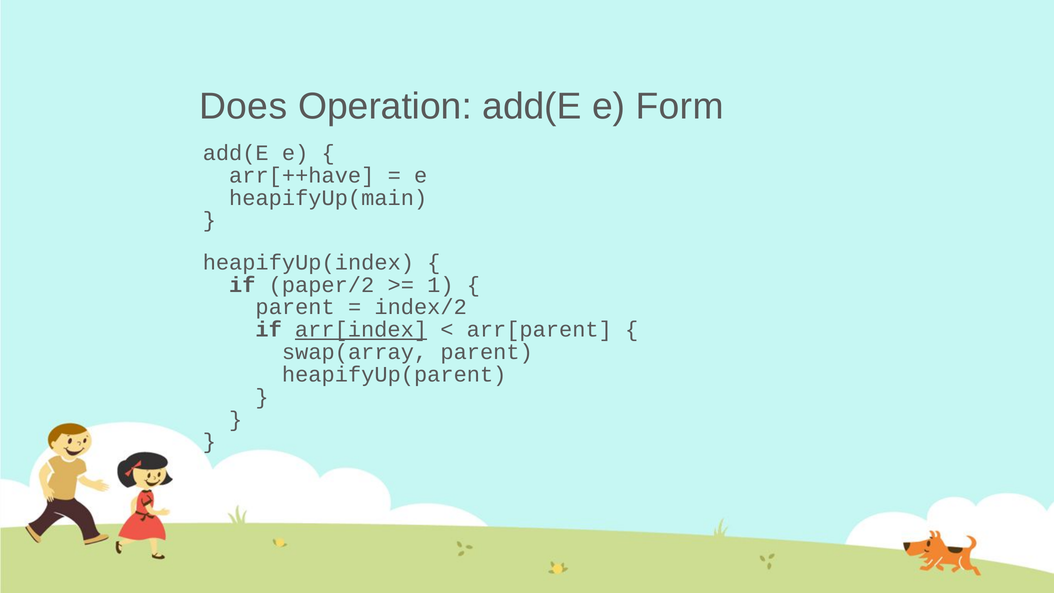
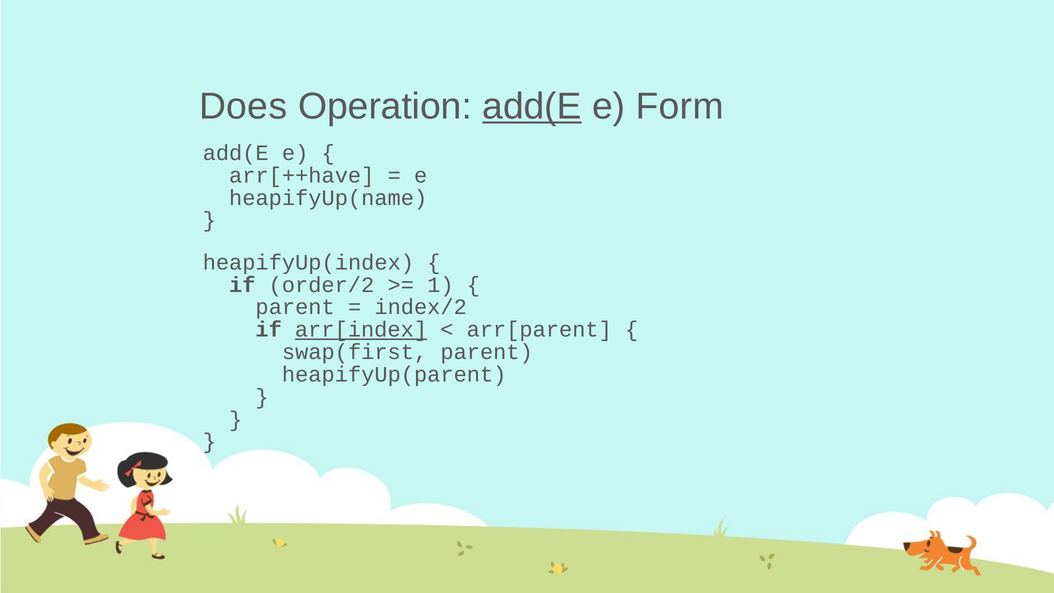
add(E at (532, 106) underline: none -> present
heapifyUp(main: heapifyUp(main -> heapifyUp(name
paper/2: paper/2 -> order/2
swap(array: swap(array -> swap(first
